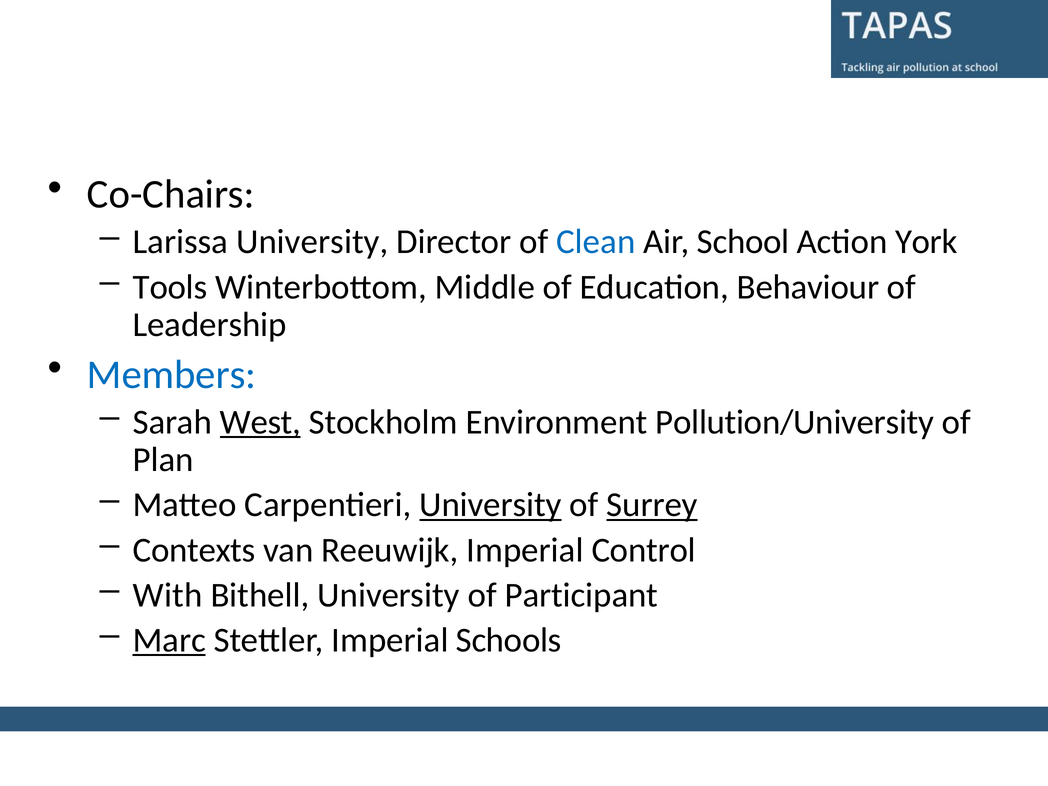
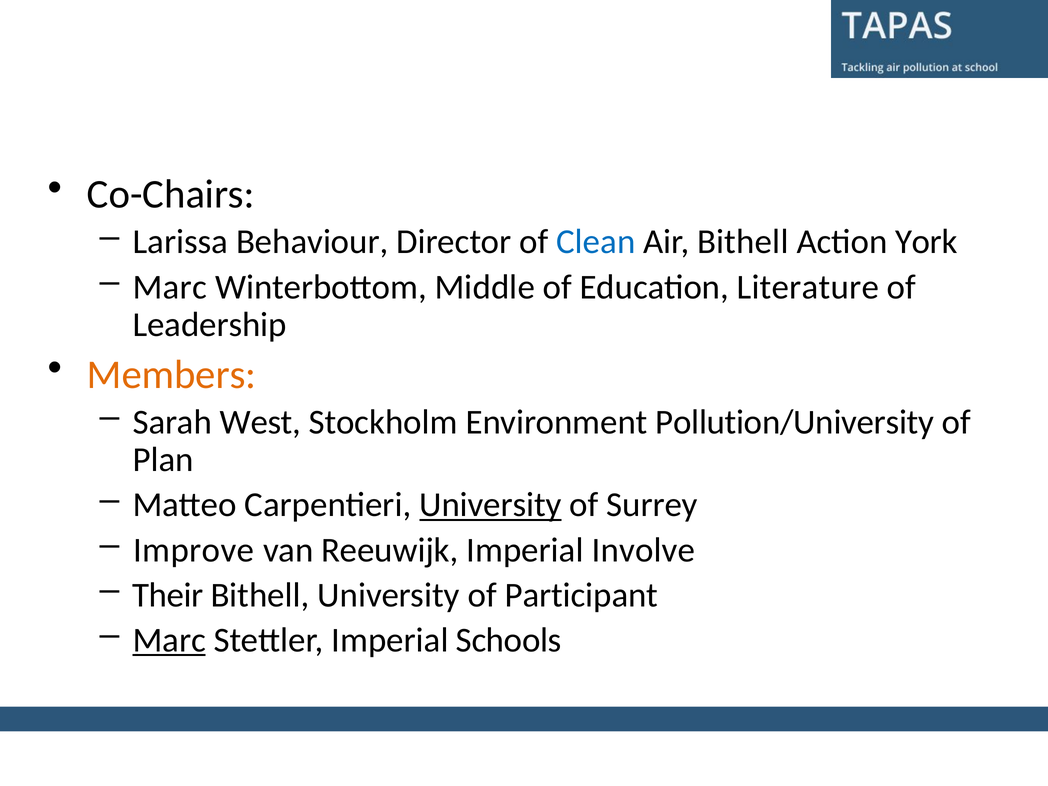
Larissa University: University -> Behaviour
Air School: School -> Bithell
Tools at (170, 287): Tools -> Marc
Behaviour: Behaviour -> Literature
Members colour: blue -> orange
West underline: present -> none
Surrey underline: present -> none
Contexts: Contexts -> Improve
Control: Control -> Involve
With: With -> Their
